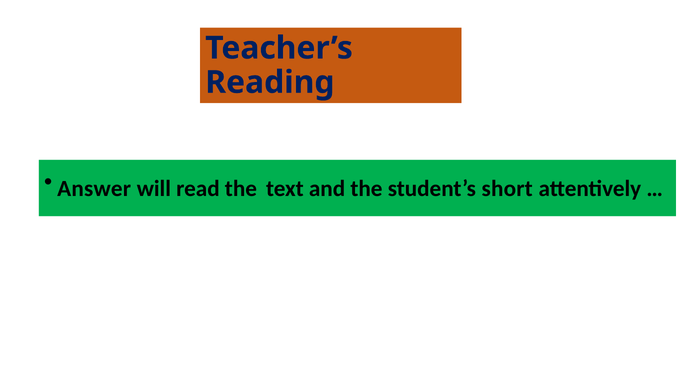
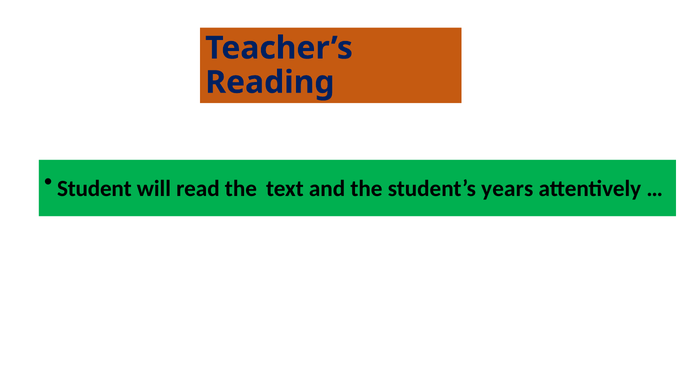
Answer: Answer -> Student
short: short -> years
